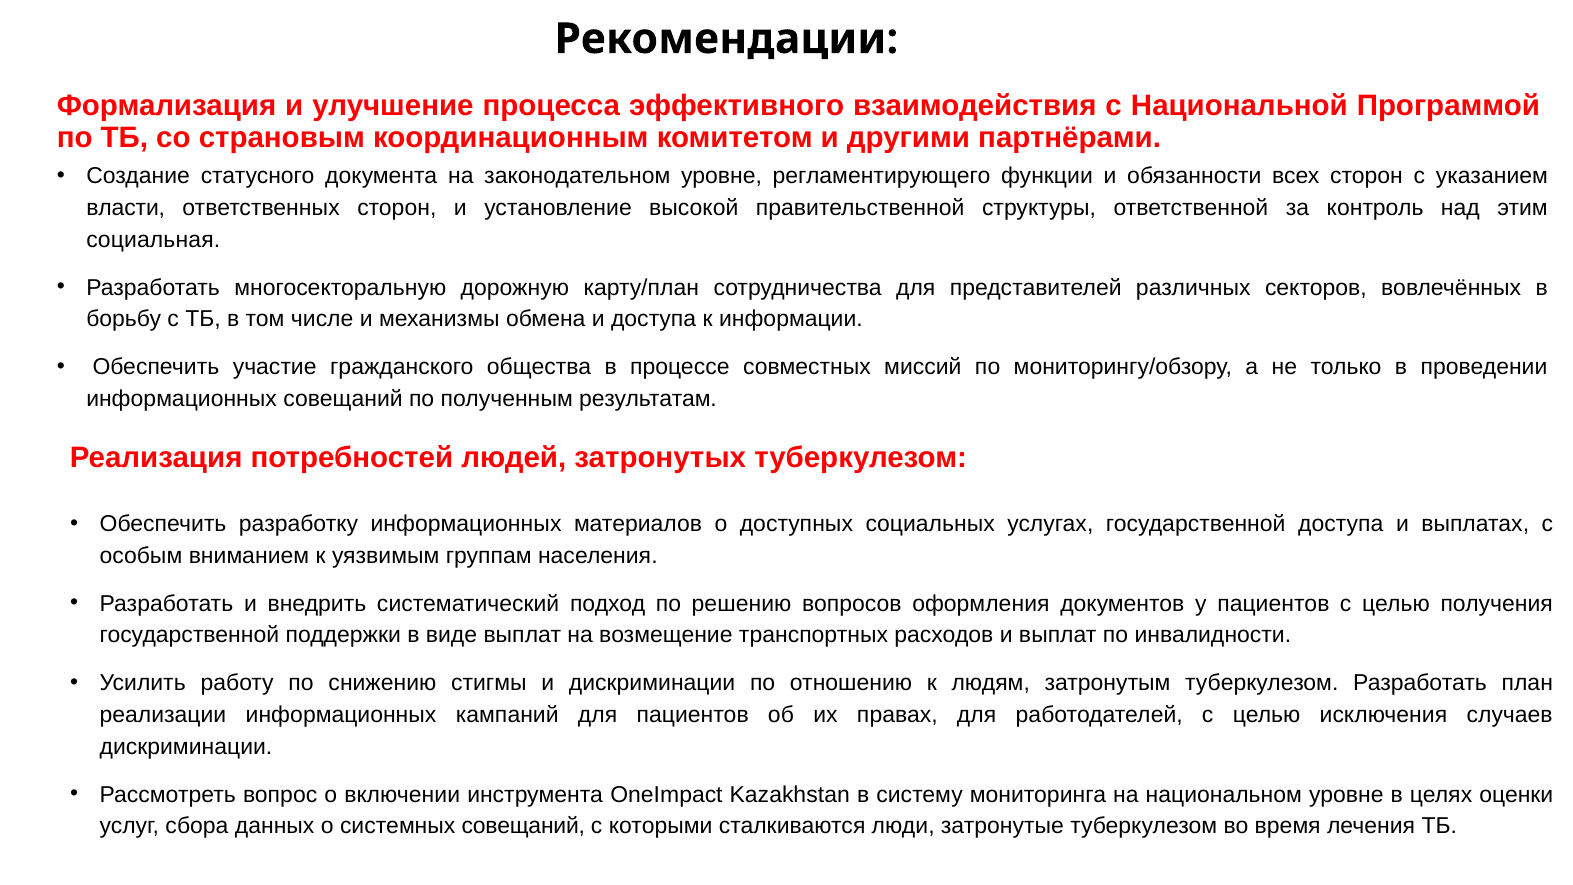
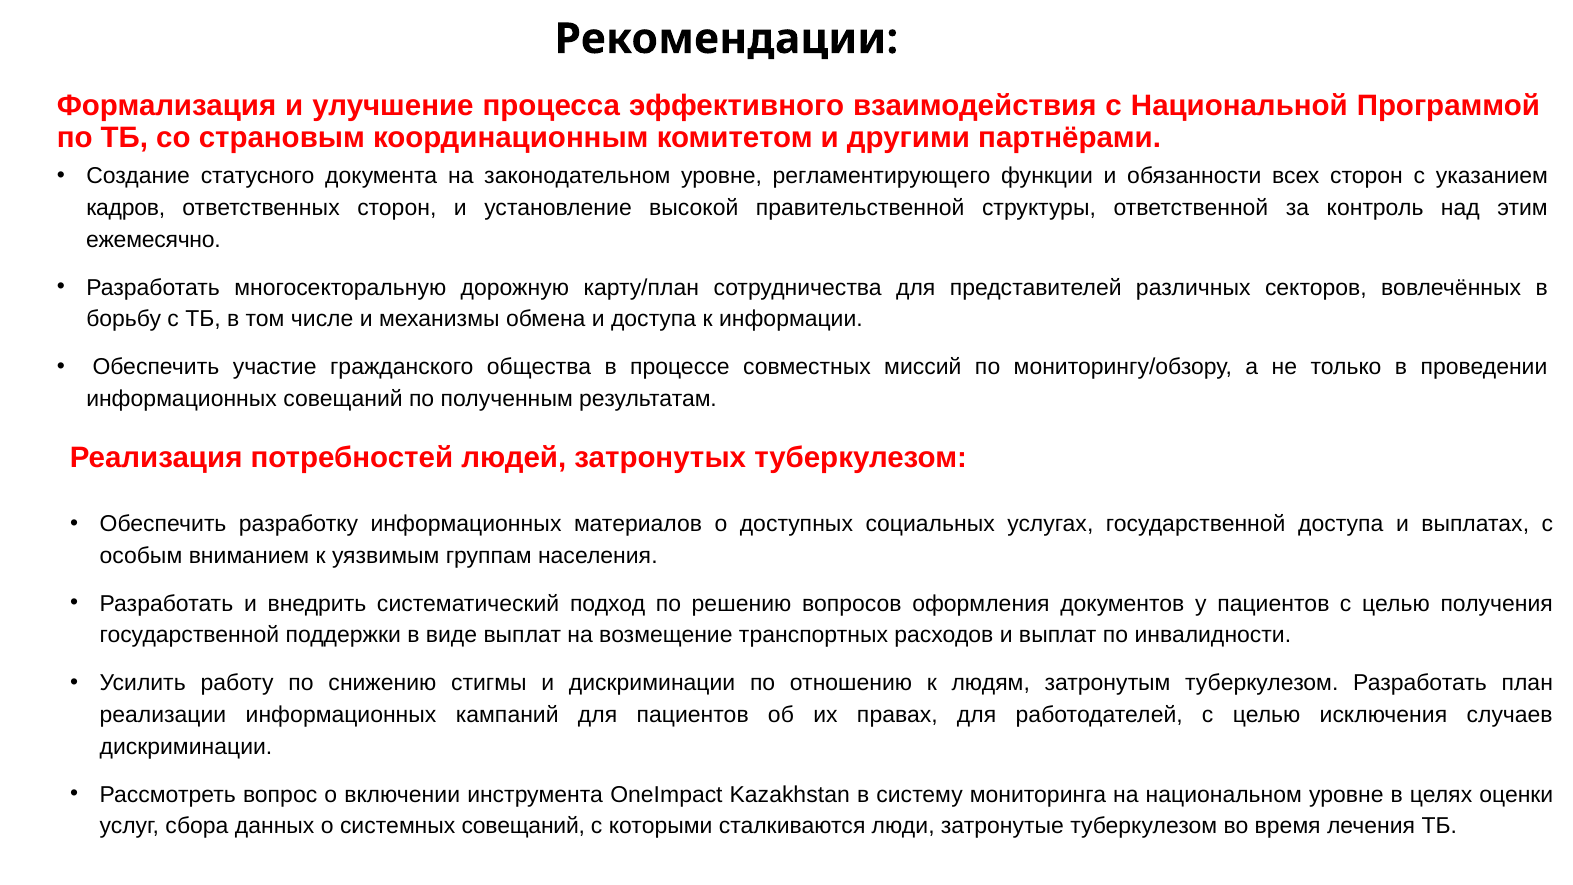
власти: власти -> кадров
социальная: социальная -> ежемесячно
